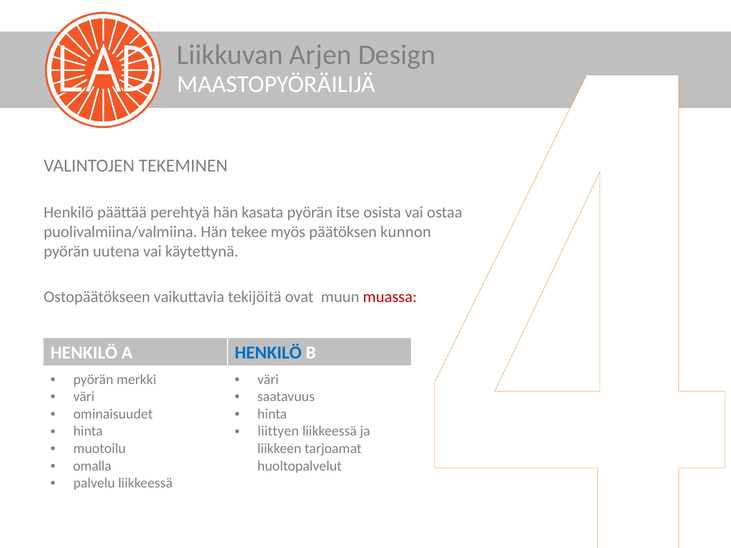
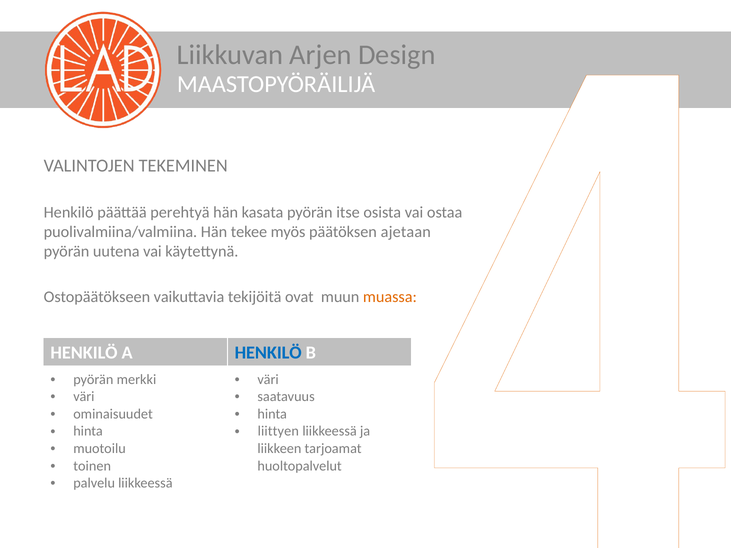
kunnon: kunnon -> ajetaan
muassa colour: red -> orange
omalla: omalla -> toinen
